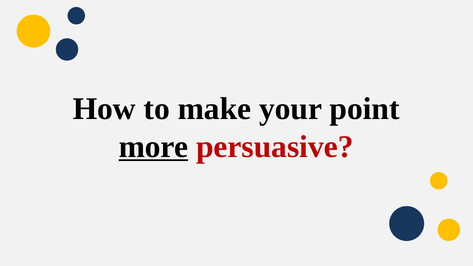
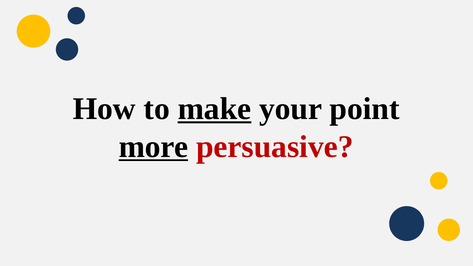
make underline: none -> present
